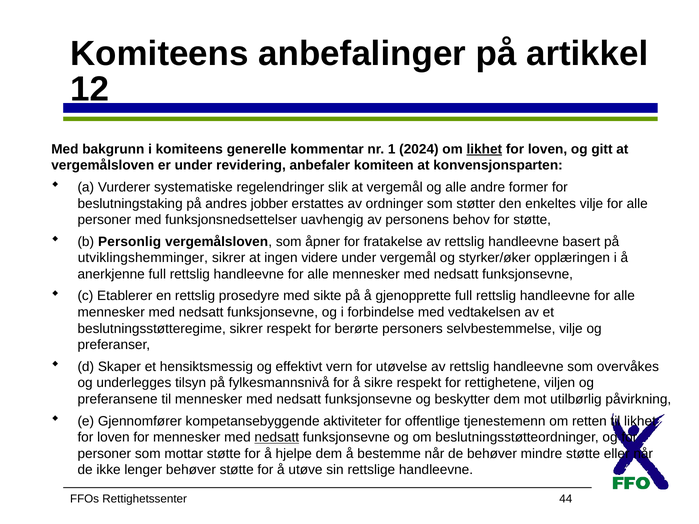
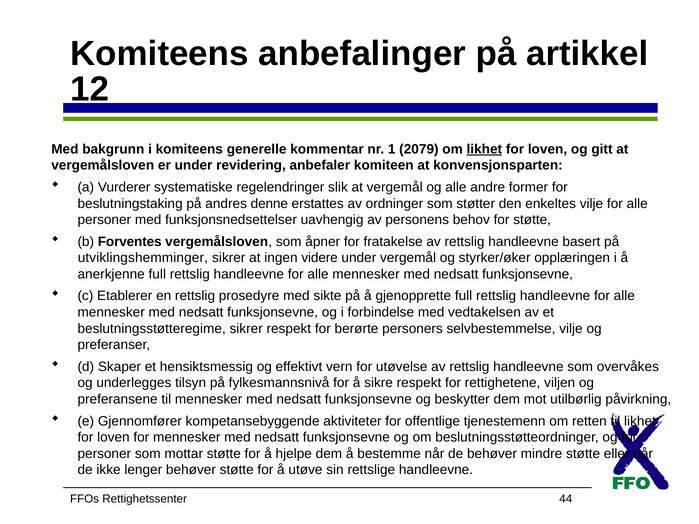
2024: 2024 -> 2079
jobber: jobber -> denne
Personlig: Personlig -> Forventes
nedsatt at (277, 438) underline: present -> none
